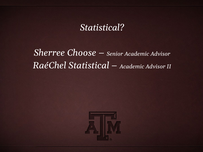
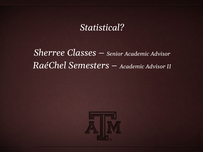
Choose: Choose -> Classes
RaéChel Statistical: Statistical -> Semesters
